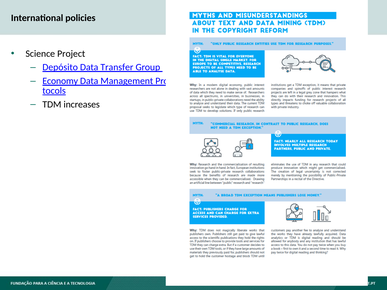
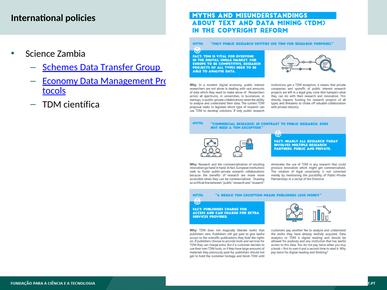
Project: Project -> Zambia
Depósito: Depósito -> Schemes
increases: increases -> científica
